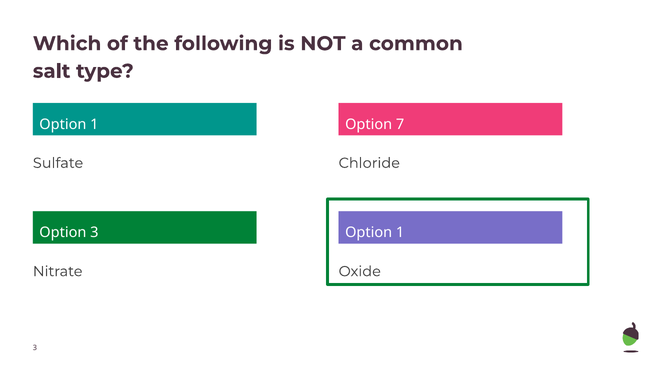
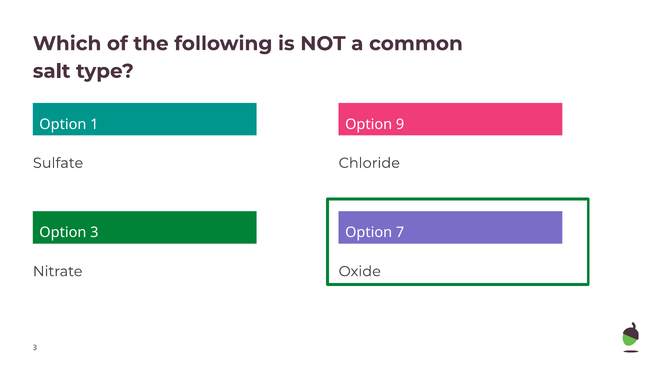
7: 7 -> 9
1 at (400, 233): 1 -> 7
